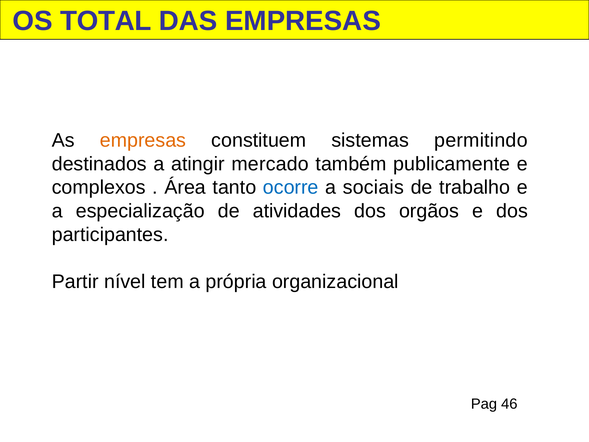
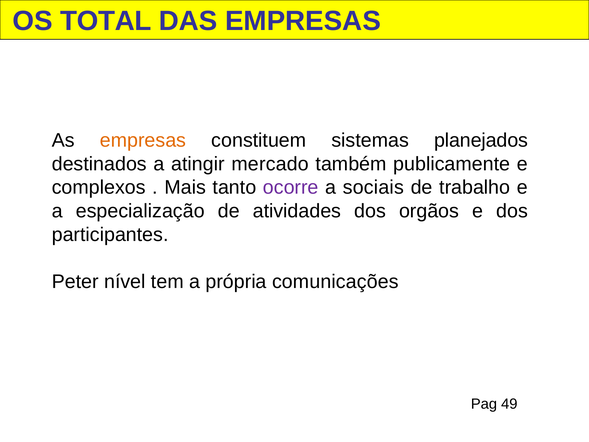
permitindo: permitindo -> planejados
Área: Área -> Mais
ocorre colour: blue -> purple
Partir: Partir -> Peter
organizacional: organizacional -> comunicações
46: 46 -> 49
